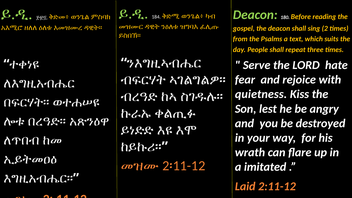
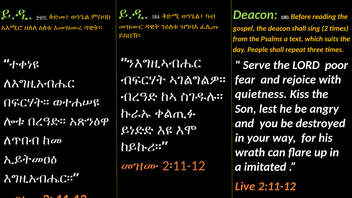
hate: hate -> poor
Laid: Laid -> Live
